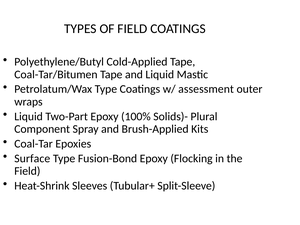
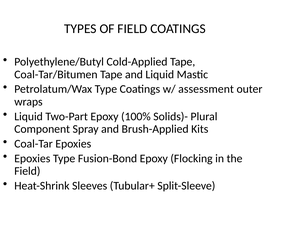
Surface at (32, 158): Surface -> Epoxies
